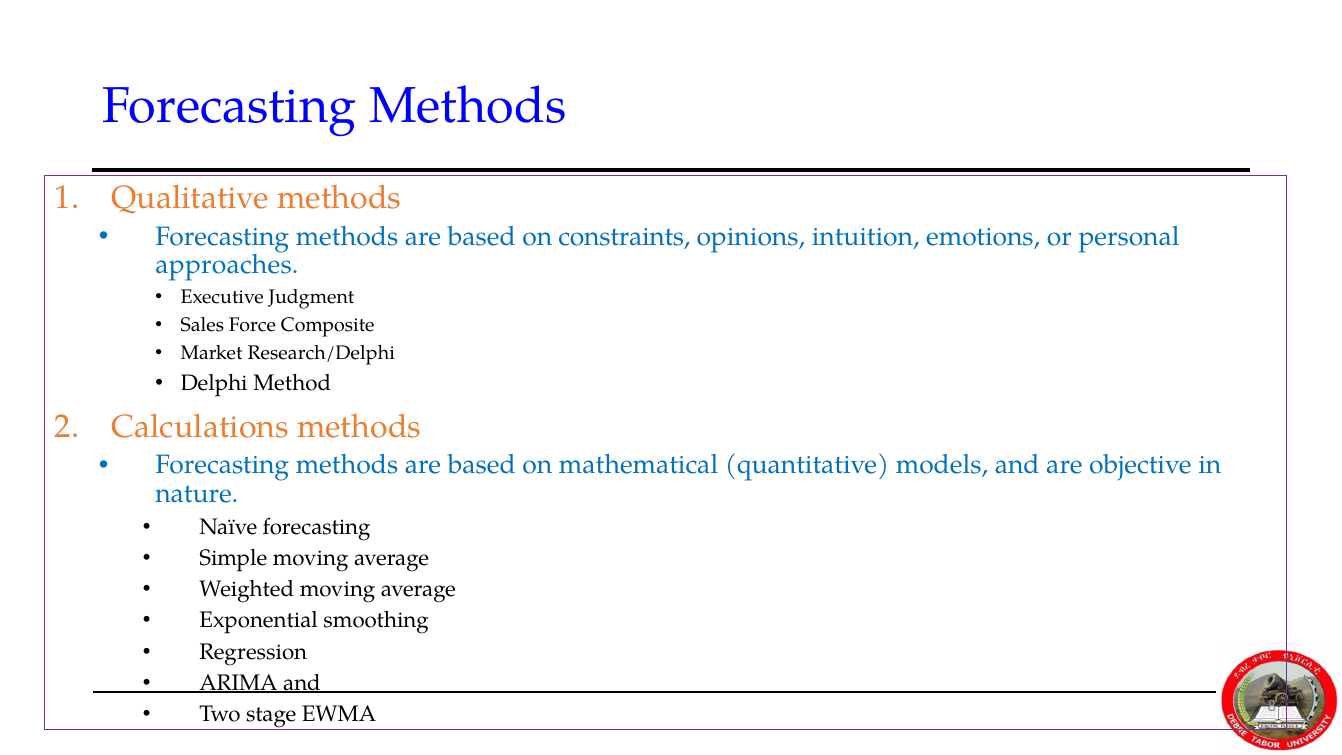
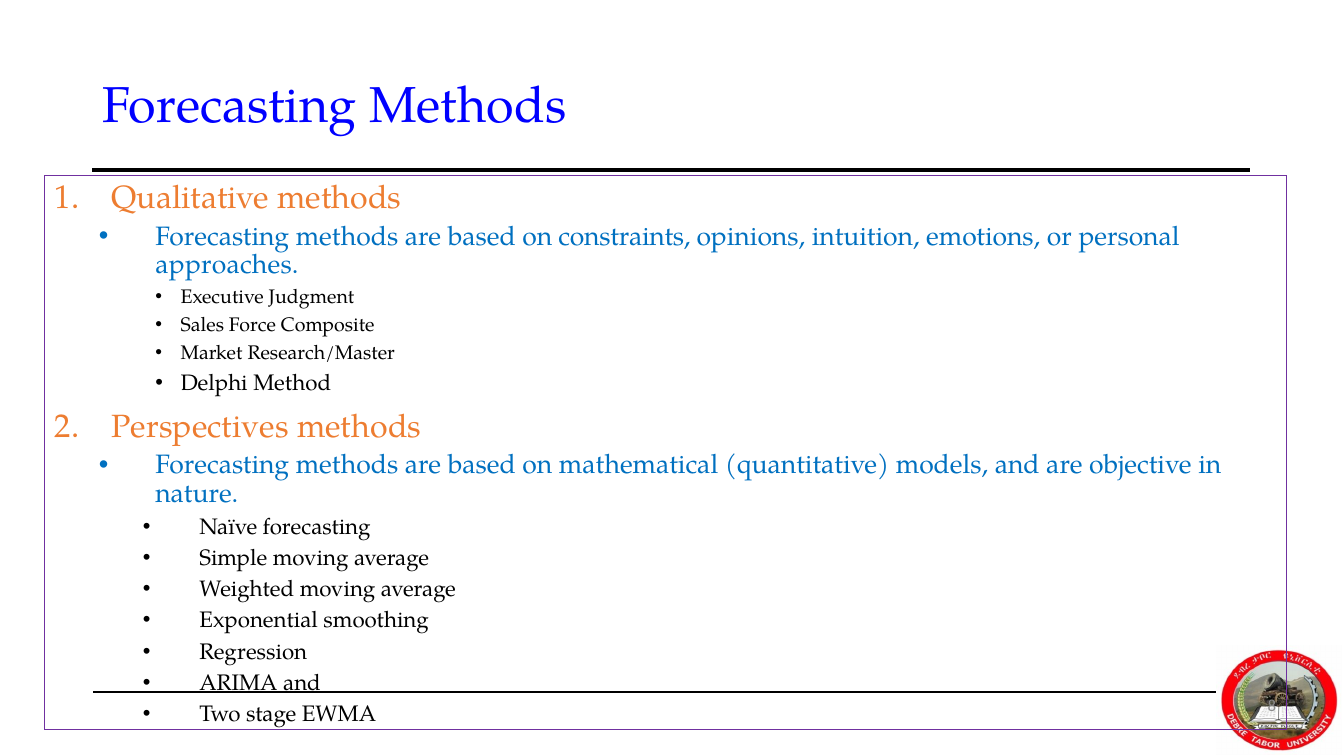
Research/Delphi: Research/Delphi -> Research/Master
Calculations: Calculations -> Perspectives
